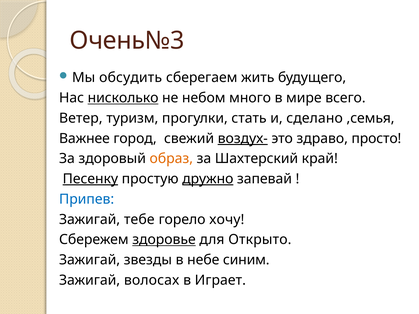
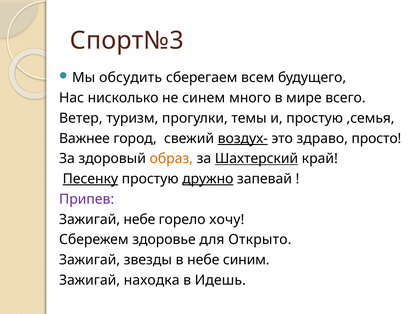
Очень№3: Очень№3 -> Спорт№3
жить: жить -> всем
нисколько underline: present -> none
небом: небом -> синем
стать: стать -> темы
и сделано: сделано -> простую
Шахтерский underline: none -> present
Припев colour: blue -> purple
Зажигай тебе: тебе -> небе
здоровье underline: present -> none
волосах: волосах -> находка
Играет: Играет -> Идешь
